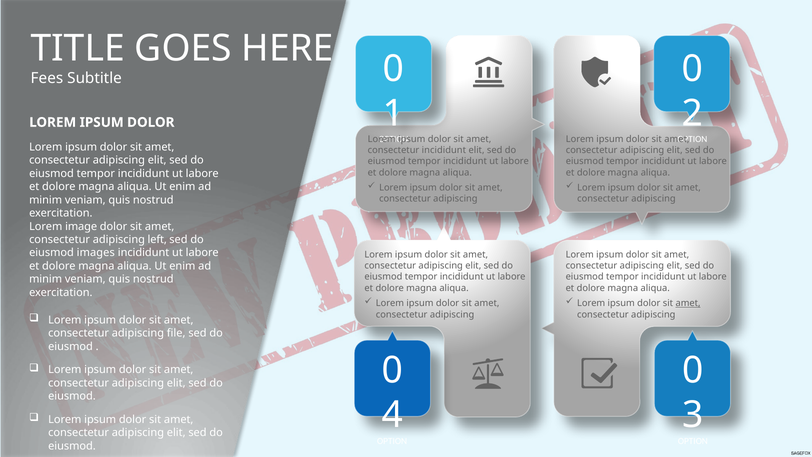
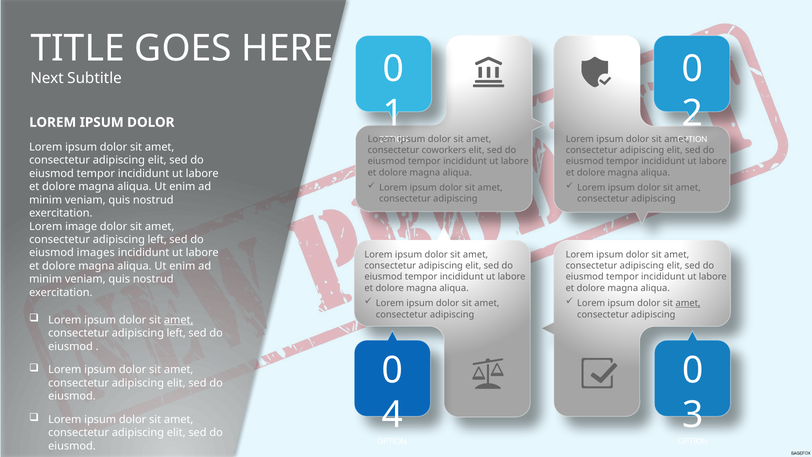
Fees: Fees -> Next
consectetur incididunt: incididunt -> coworkers
amet at (179, 320) underline: none -> present
file at (176, 333): file -> left
